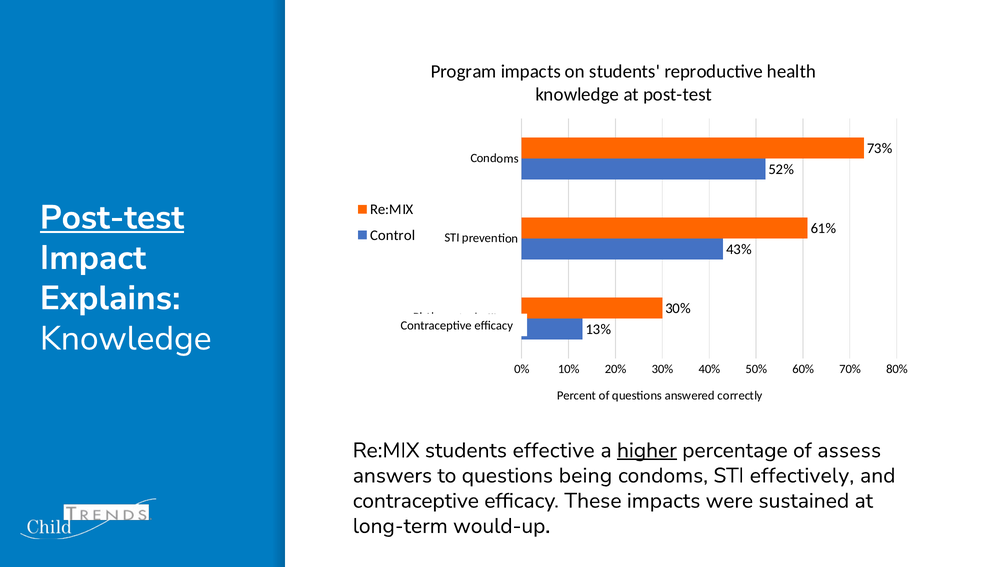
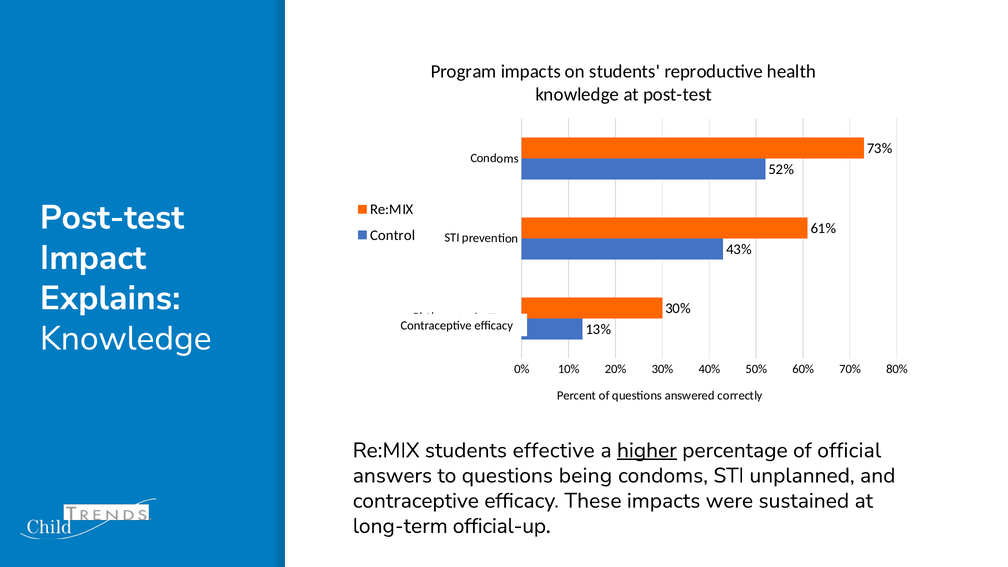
Post-test at (112, 217) underline: present -> none
assess: assess -> official
effectively: effectively -> unplanned
would-up: would-up -> official-up
